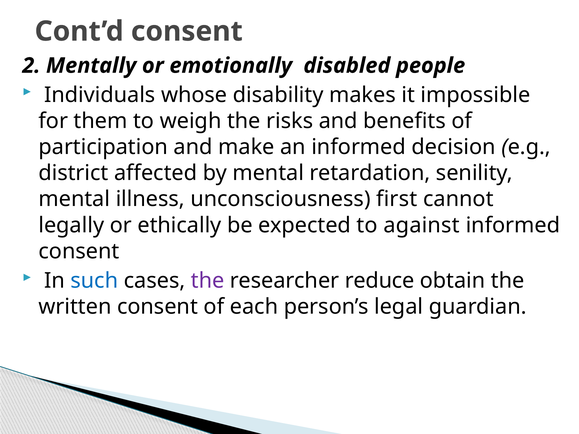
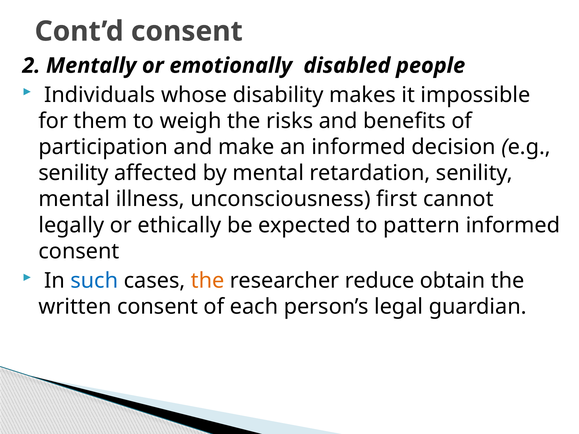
district at (73, 173): district -> senility
against: against -> pattern
the at (208, 281) colour: purple -> orange
